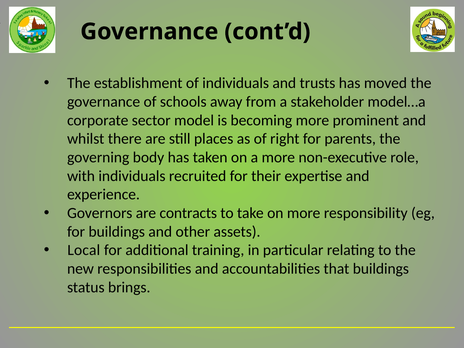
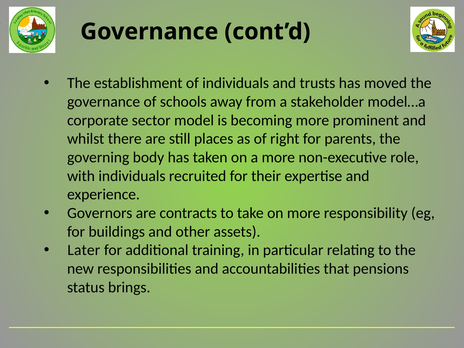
Local: Local -> Later
that buildings: buildings -> pensions
